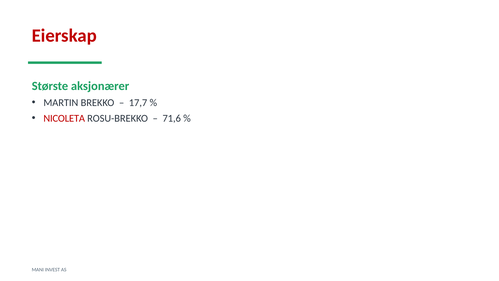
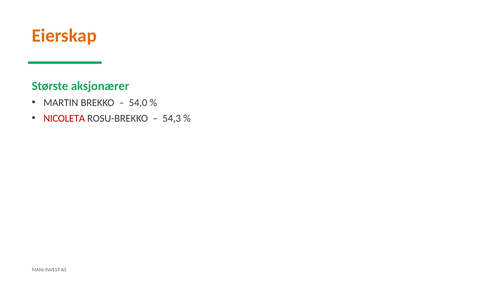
Eierskap colour: red -> orange
17,7: 17,7 -> 54,0
71,6: 71,6 -> 54,3
